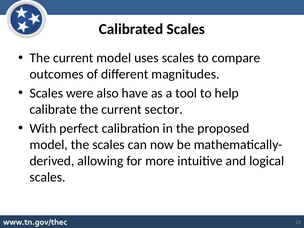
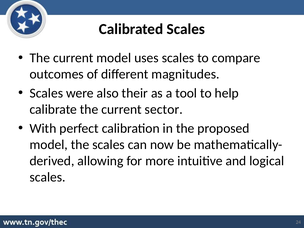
have: have -> their
